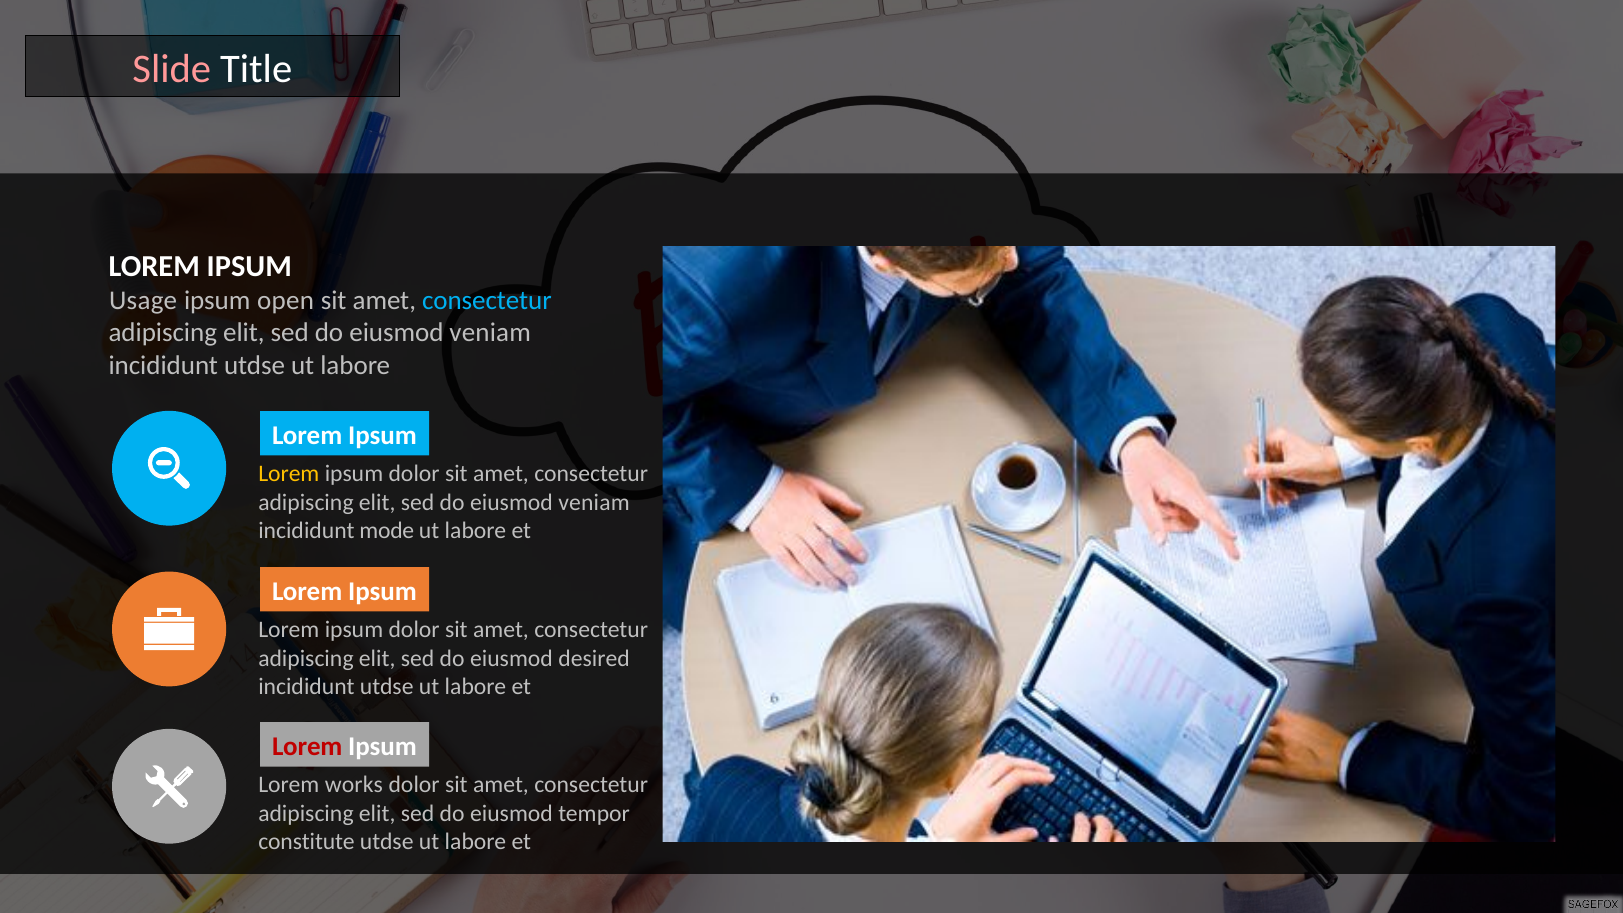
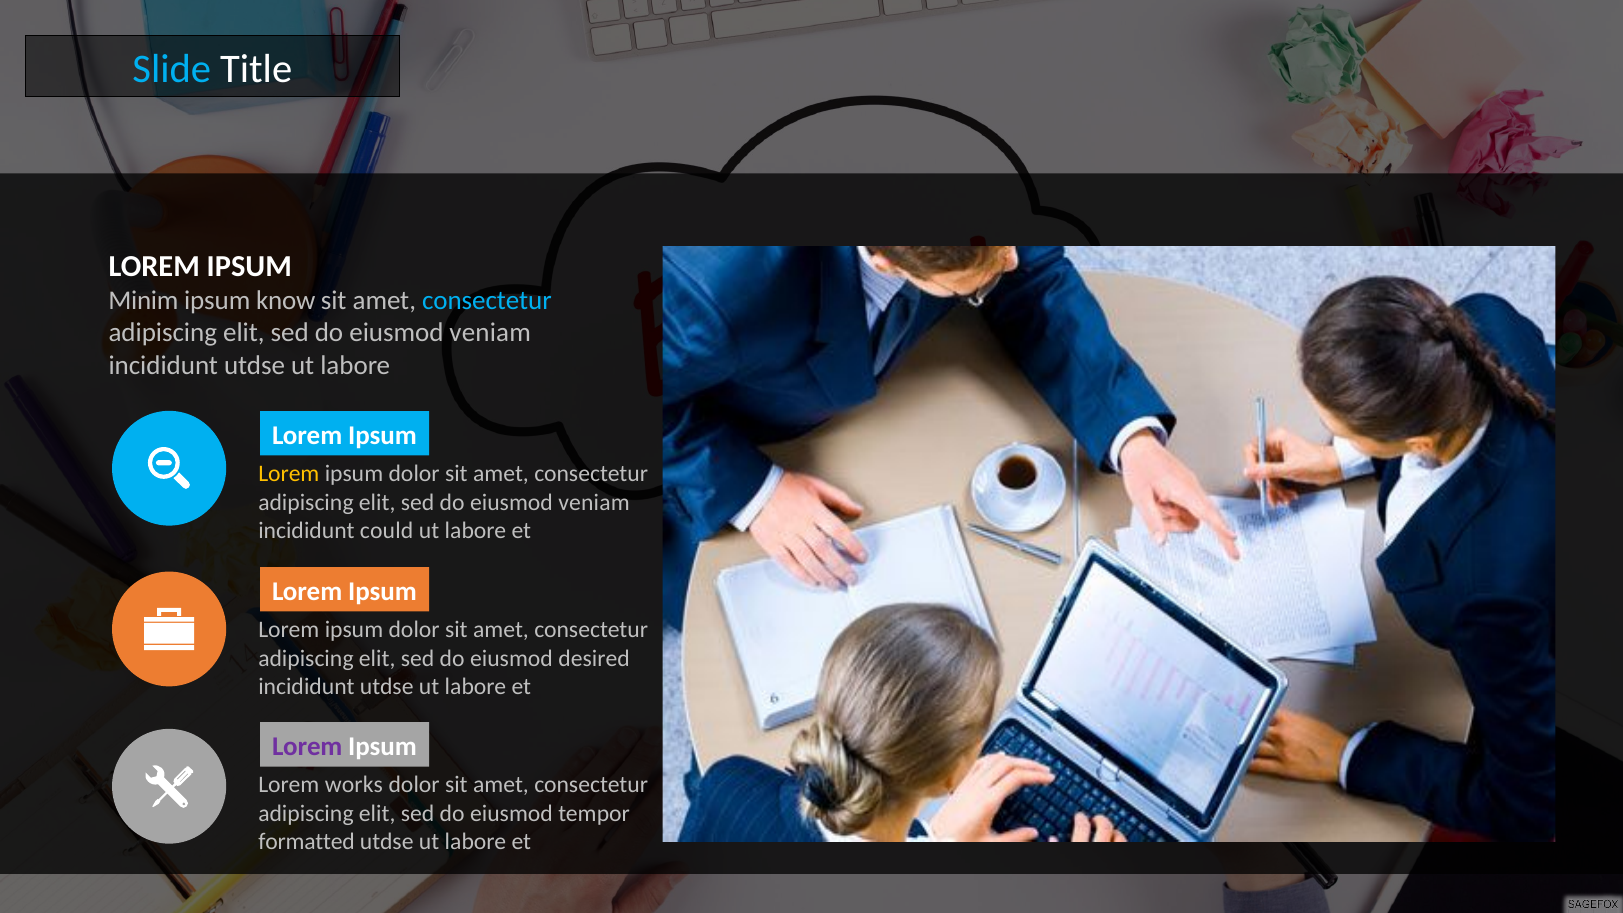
Slide colour: pink -> light blue
Usage: Usage -> Minim
open: open -> know
mode: mode -> could
Lorem at (307, 746) colour: red -> purple
constitute: constitute -> formatted
